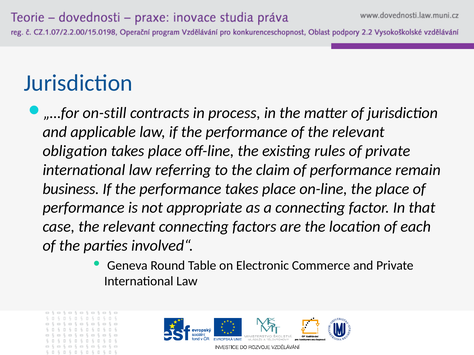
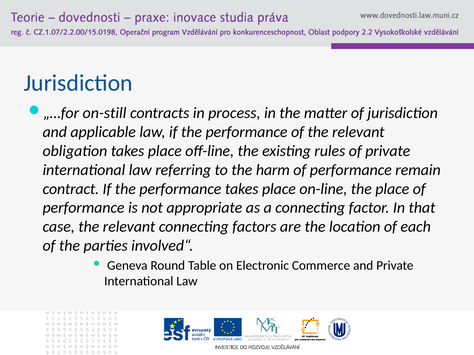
claim: claim -> harm
business: business -> contract
